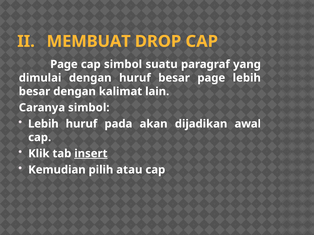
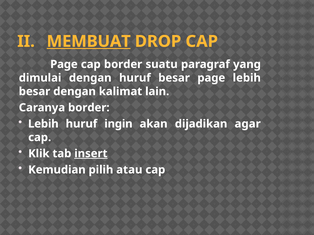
MEMBUAT underline: none -> present
cap simbol: simbol -> border
Caranya simbol: simbol -> border
pada: pada -> ingin
awal: awal -> agar
